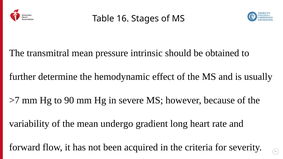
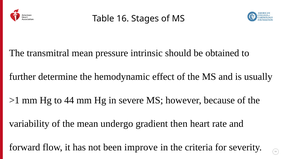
>7: >7 -> >1
90: 90 -> 44
long: long -> then
acquired: acquired -> improve
